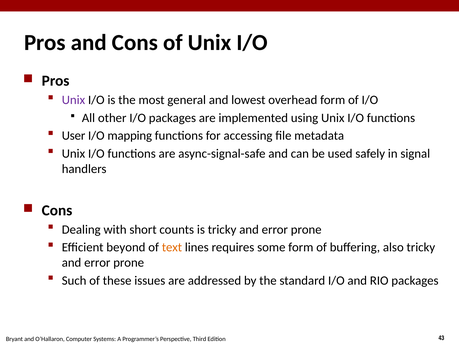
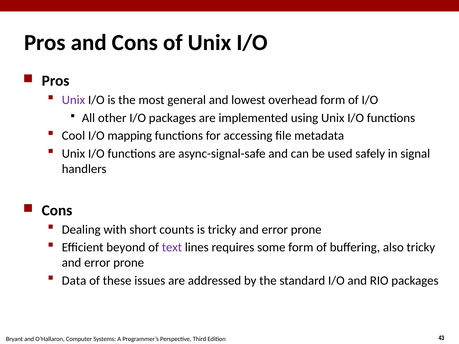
User: User -> Cool
text colour: orange -> purple
Such: Such -> Data
